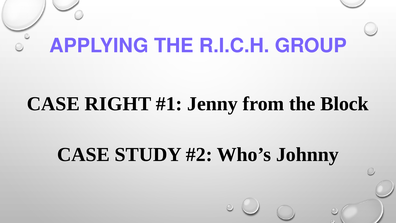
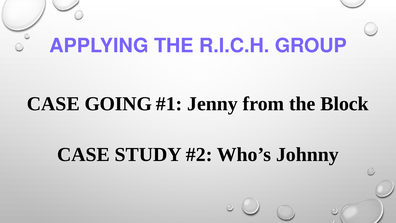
RIGHT: RIGHT -> GOING
